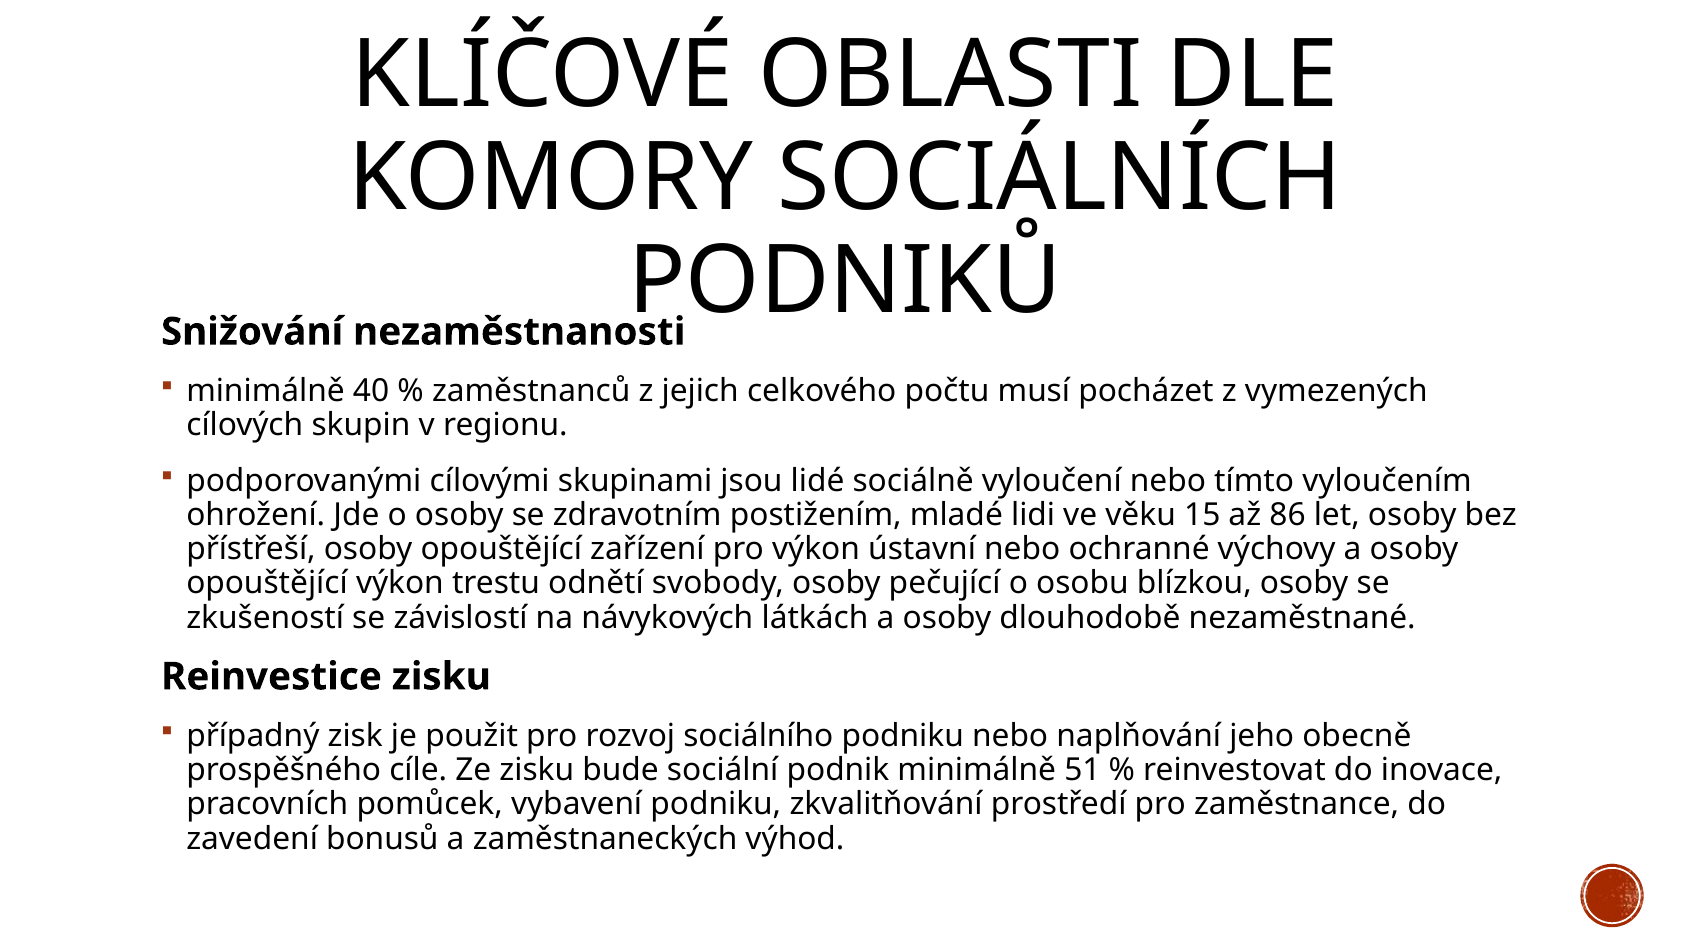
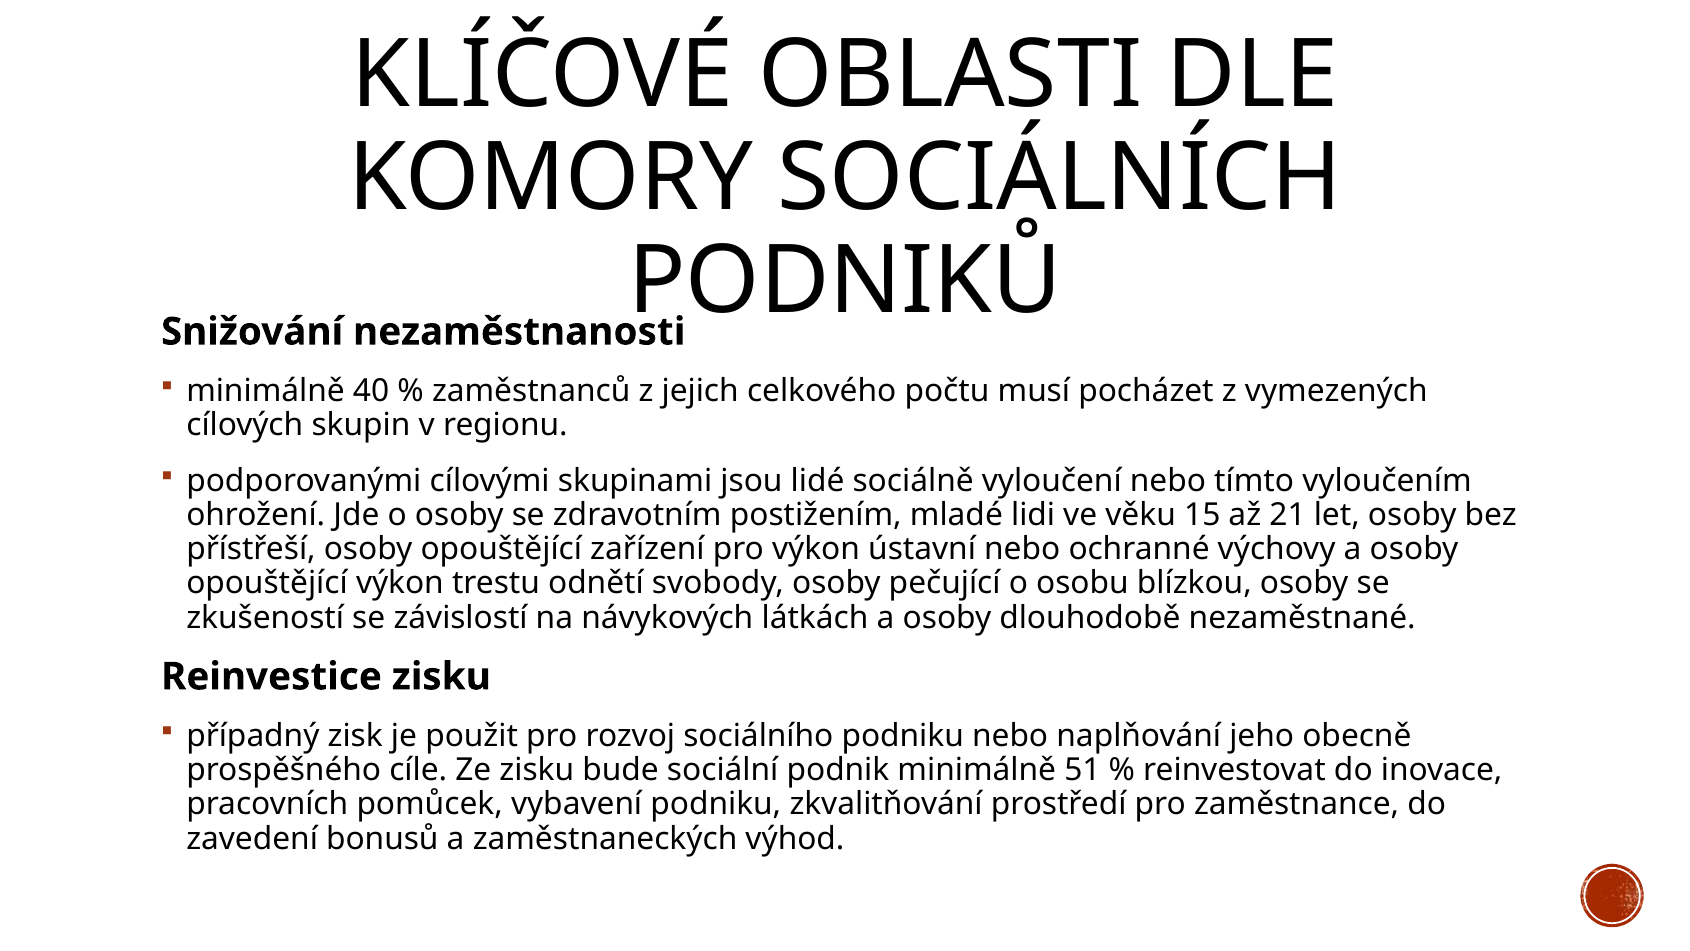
86: 86 -> 21
